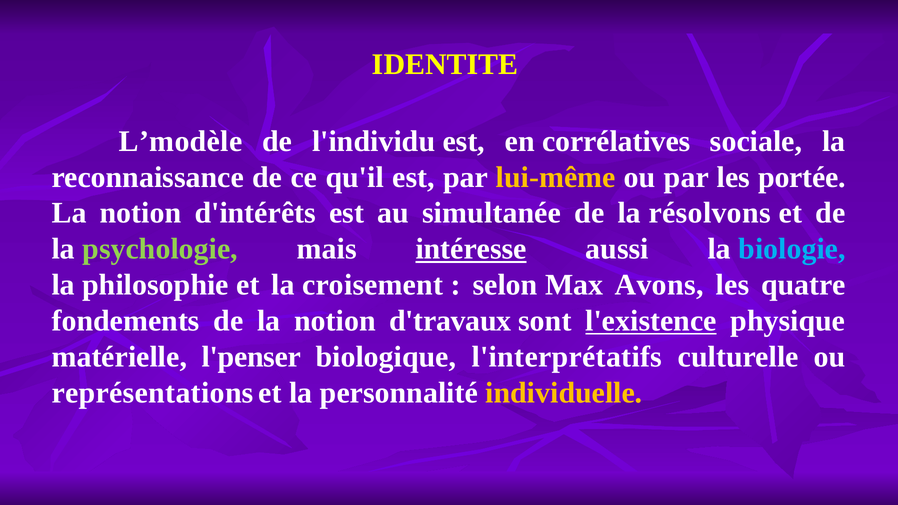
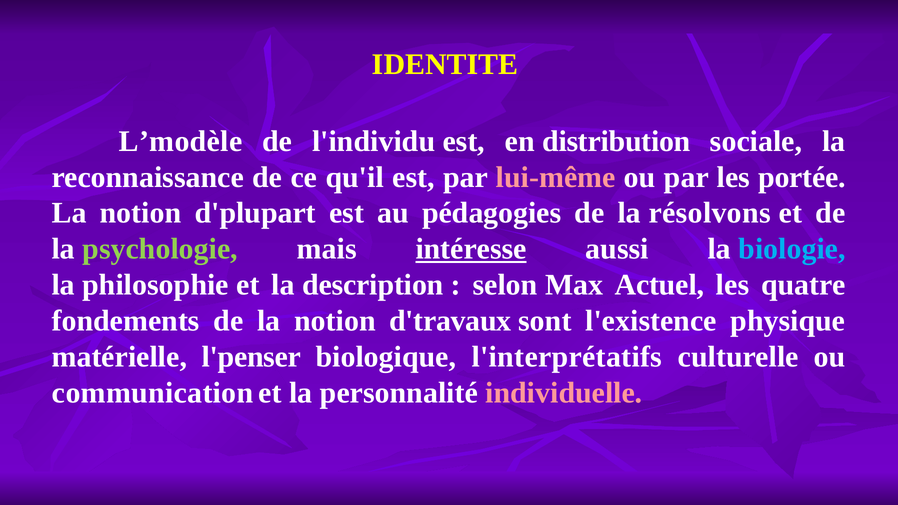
corrélatives: corrélatives -> distribution
lui-même colour: yellow -> pink
d'intérêts: d'intérêts -> d'plupart
simultanée: simultanée -> pédagogies
croisement: croisement -> description
Avons: Avons -> Actuel
l'existence underline: present -> none
représentations: représentations -> communication
individuelle colour: yellow -> pink
